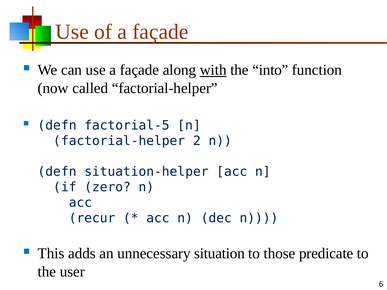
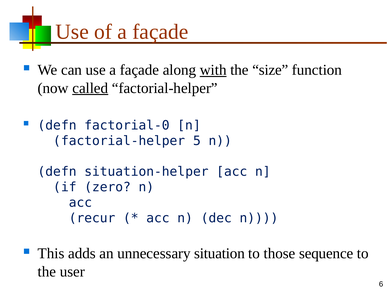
into: into -> size
called underline: none -> present
factorial-5: factorial-5 -> factorial-0
2: 2 -> 5
predicate: predicate -> sequence
